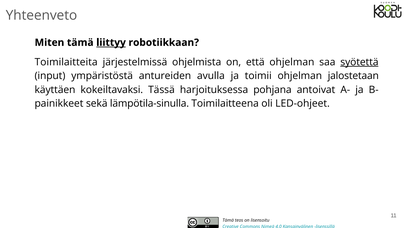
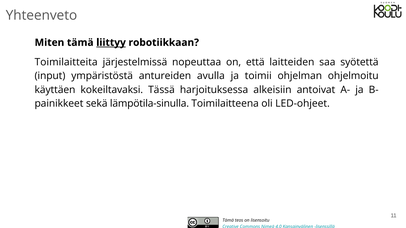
ohjelmista: ohjelmista -> nopeuttaa
että ohjelman: ohjelman -> laitteiden
syötettä underline: present -> none
jalostetaan: jalostetaan -> ohjelmoitu
pohjana: pohjana -> alkeisiin
